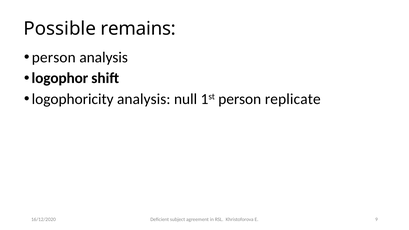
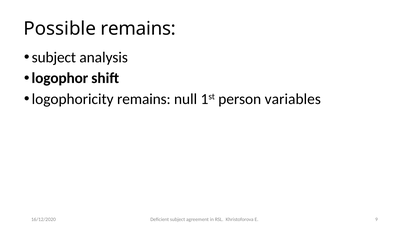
person at (54, 57): person -> subject
logophoricity analysis: analysis -> remains
replicate: replicate -> variables
